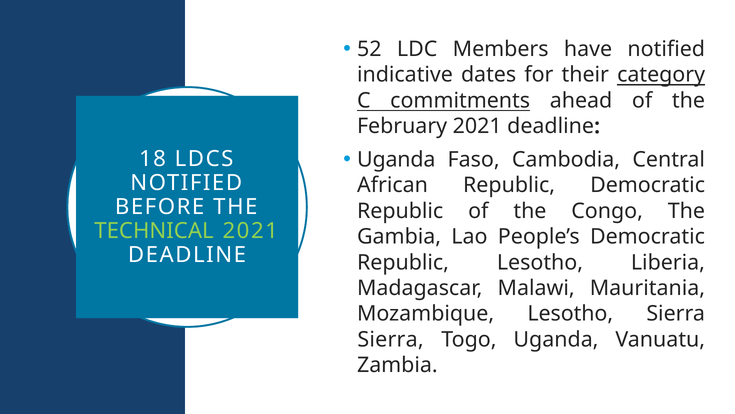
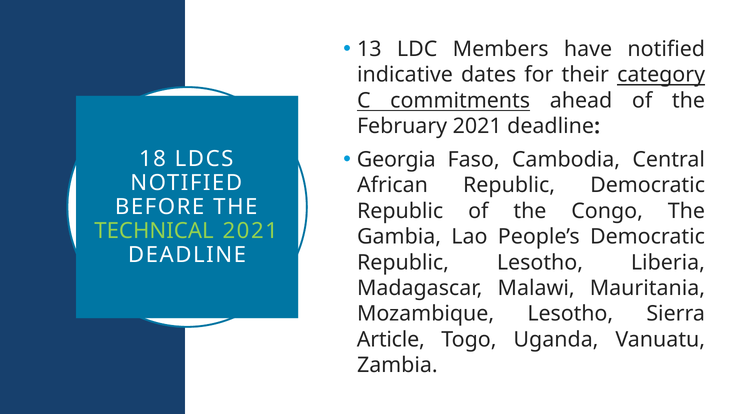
52: 52 -> 13
Uganda at (396, 159): Uganda -> Georgia
Sierra at (391, 339): Sierra -> Article
